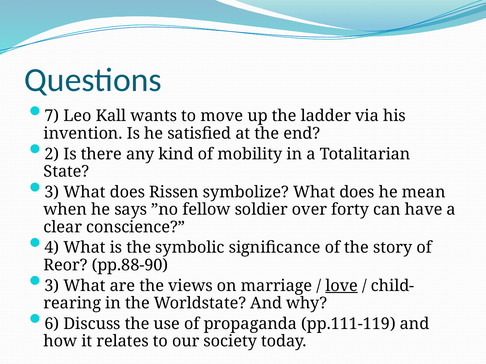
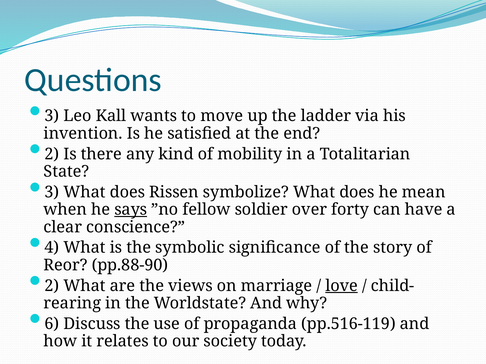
7 at (52, 116): 7 -> 3
says underline: none -> present
3 at (52, 286): 3 -> 2
pp.111-119: pp.111-119 -> pp.516-119
